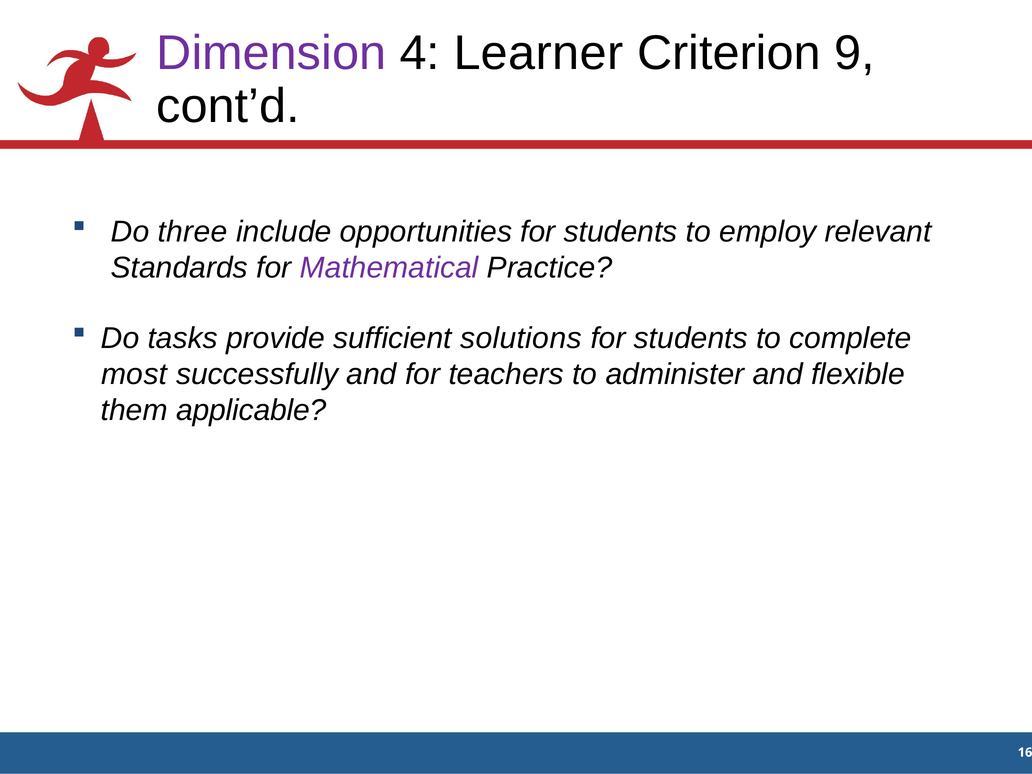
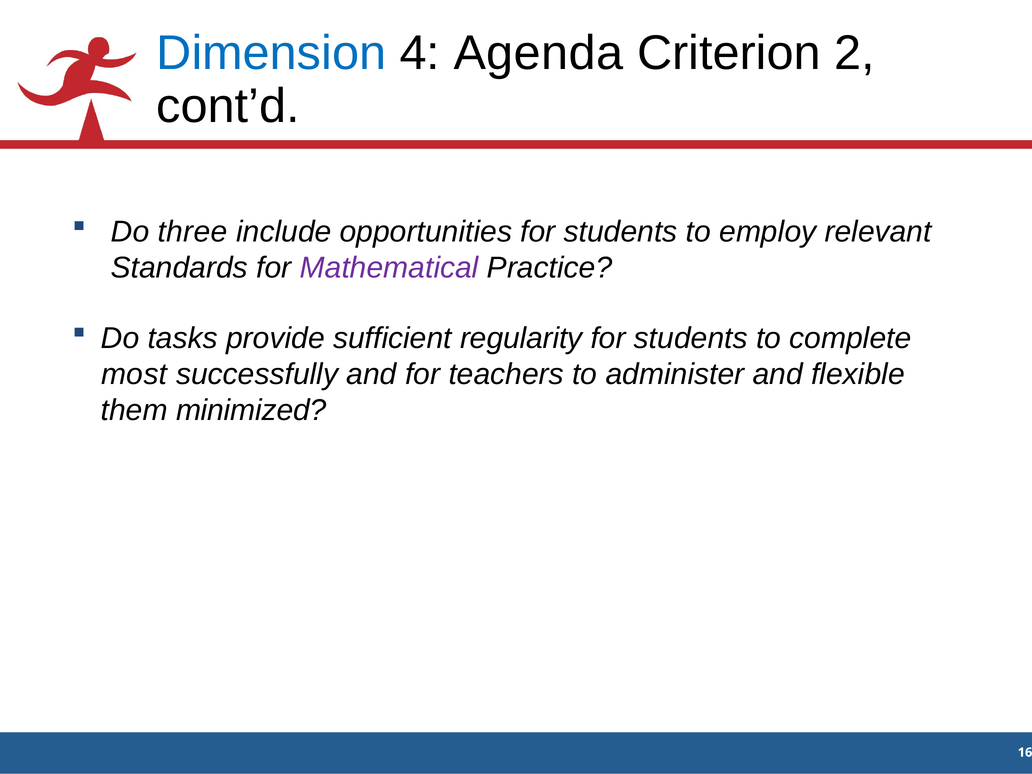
Dimension colour: purple -> blue
Learner: Learner -> Agenda
9: 9 -> 2
solutions: solutions -> regularity
applicable: applicable -> minimized
